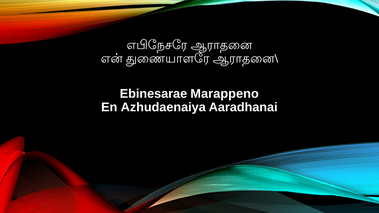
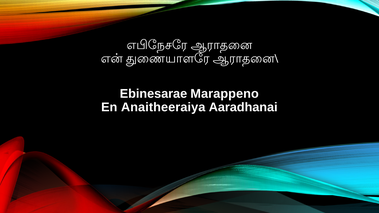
Azhudaenaiya: Azhudaenaiya -> Anaitheeraiya
